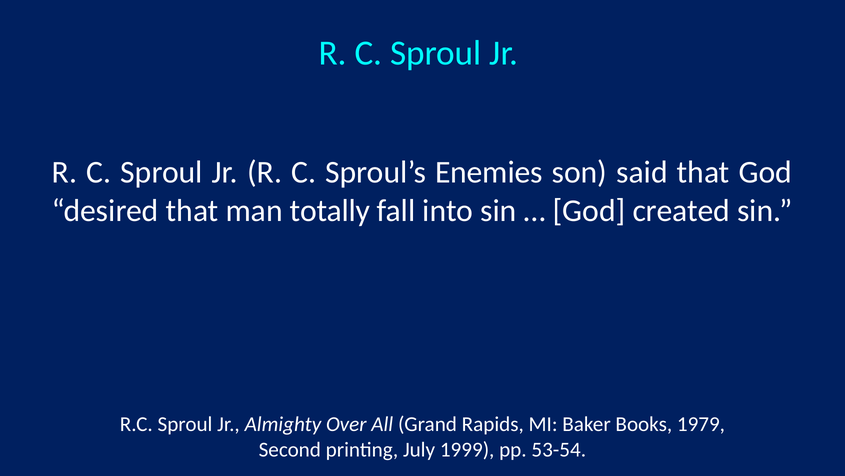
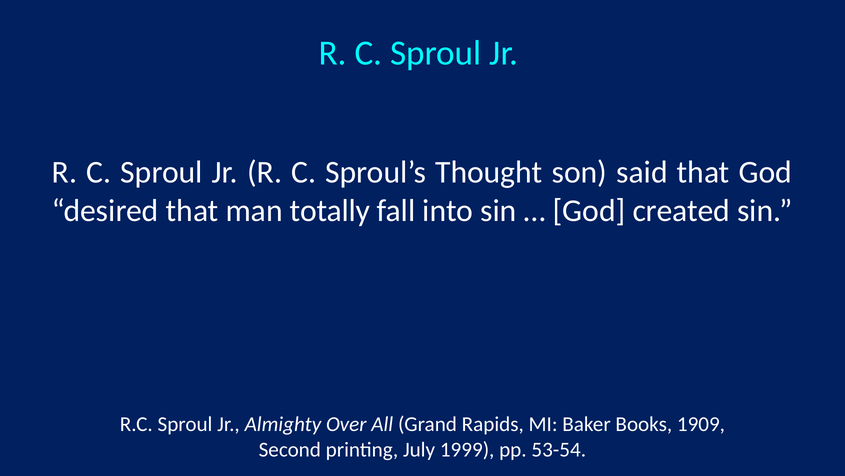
Enemies: Enemies -> Thought
1979: 1979 -> 1909
